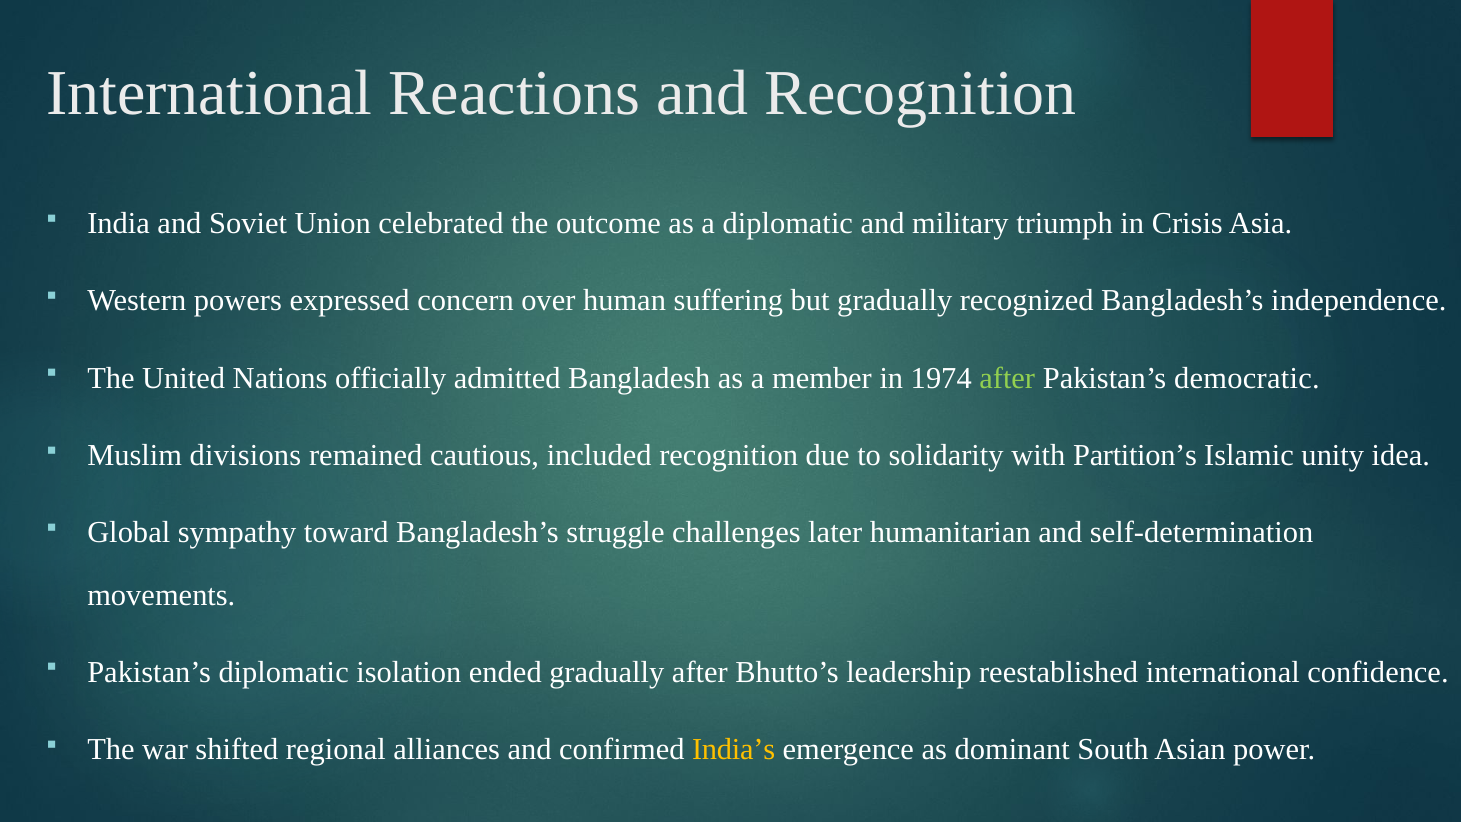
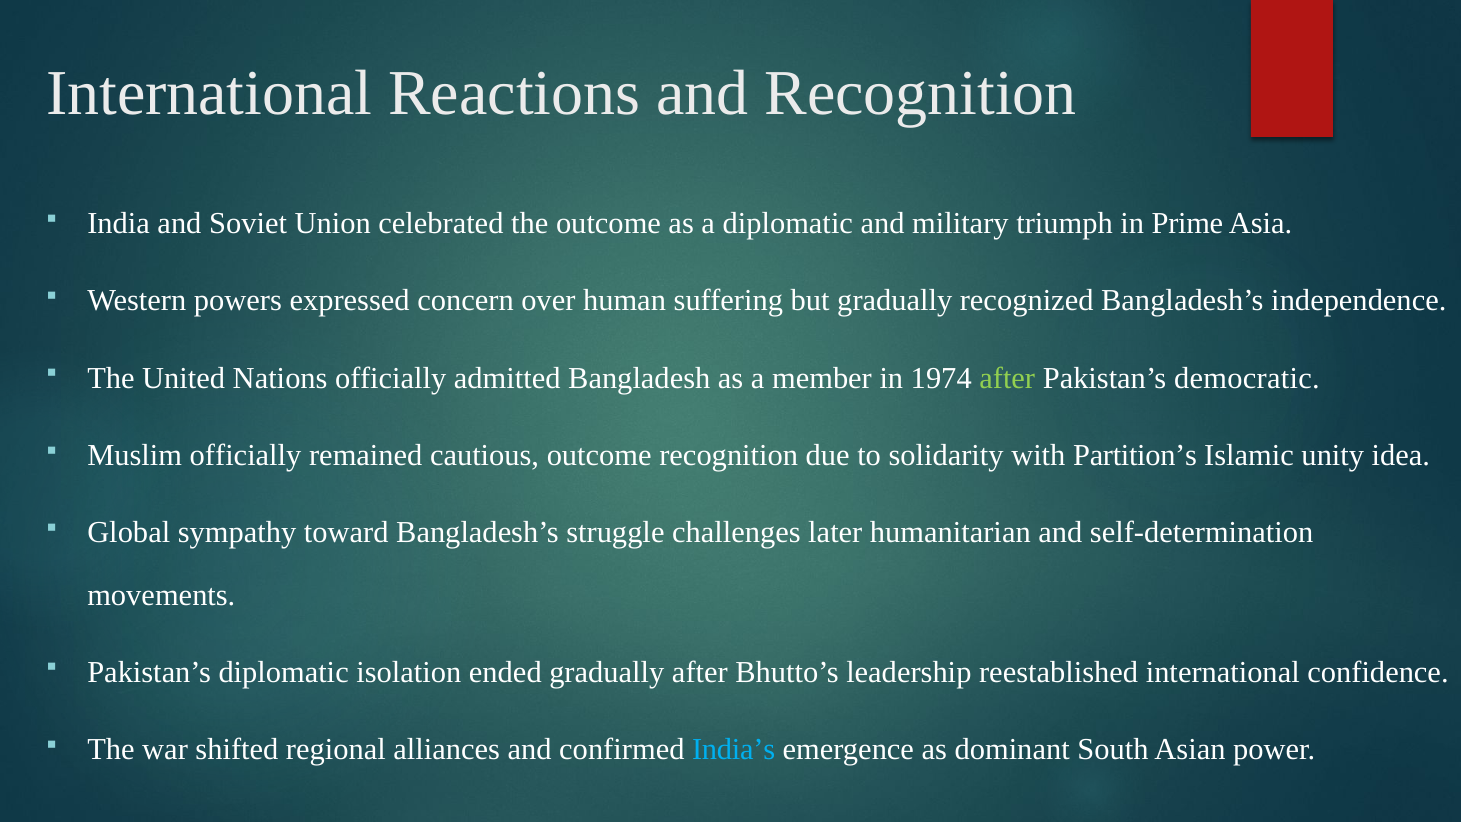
Crisis: Crisis -> Prime
Muslim divisions: divisions -> officially
cautious included: included -> outcome
India’s colour: yellow -> light blue
